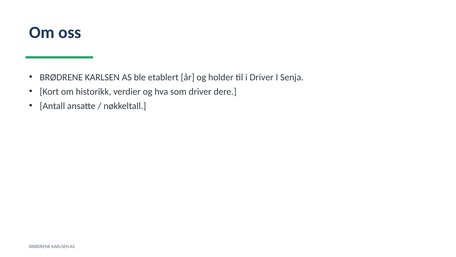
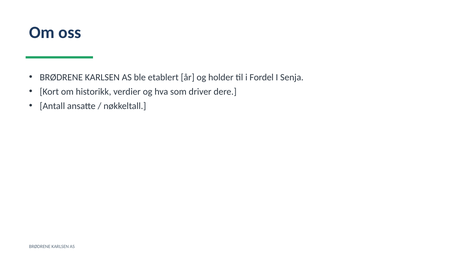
i Driver: Driver -> Fordel
